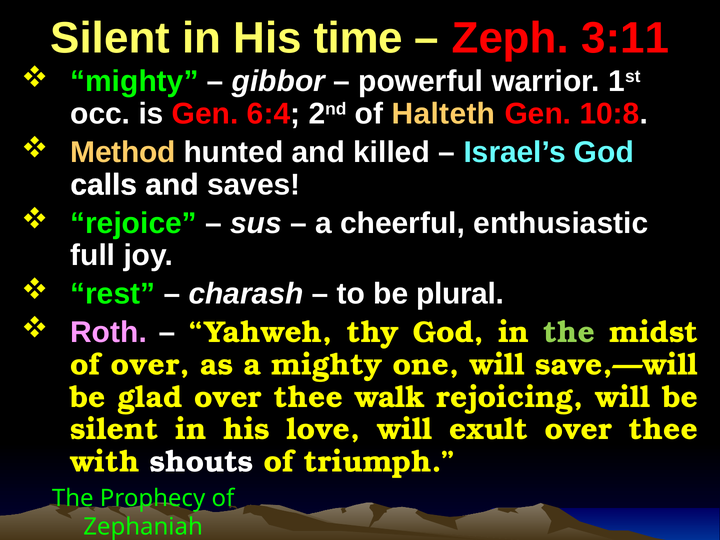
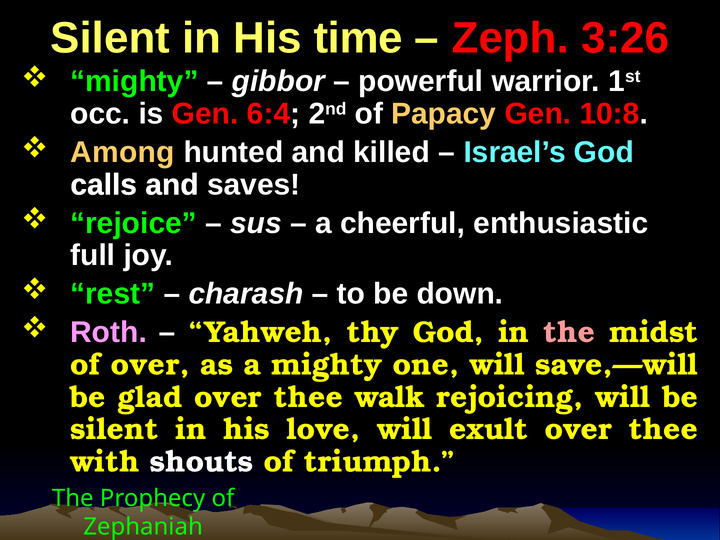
3:11: 3:11 -> 3:26
Halteth: Halteth -> Papacy
Method: Method -> Among
plural: plural -> down
the at (569, 332) colour: light green -> pink
